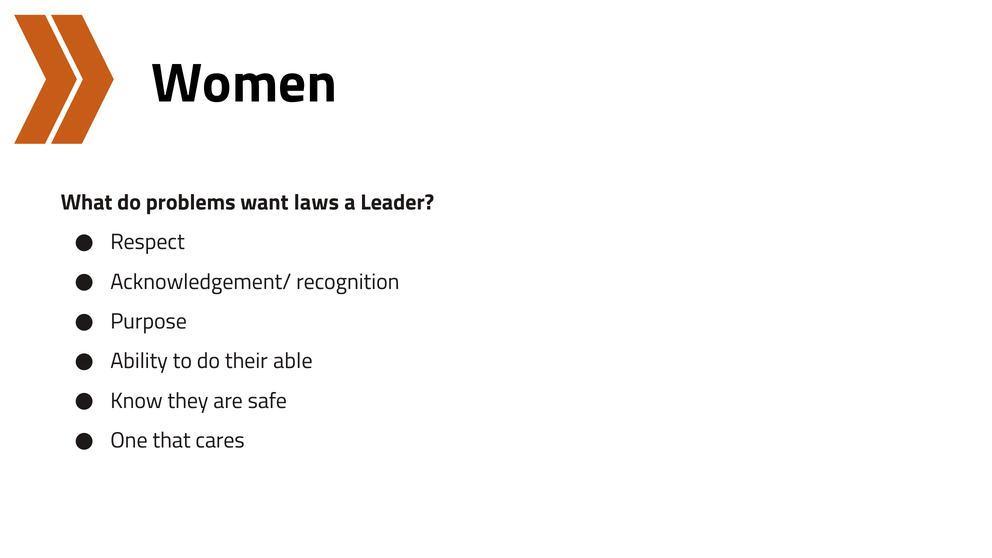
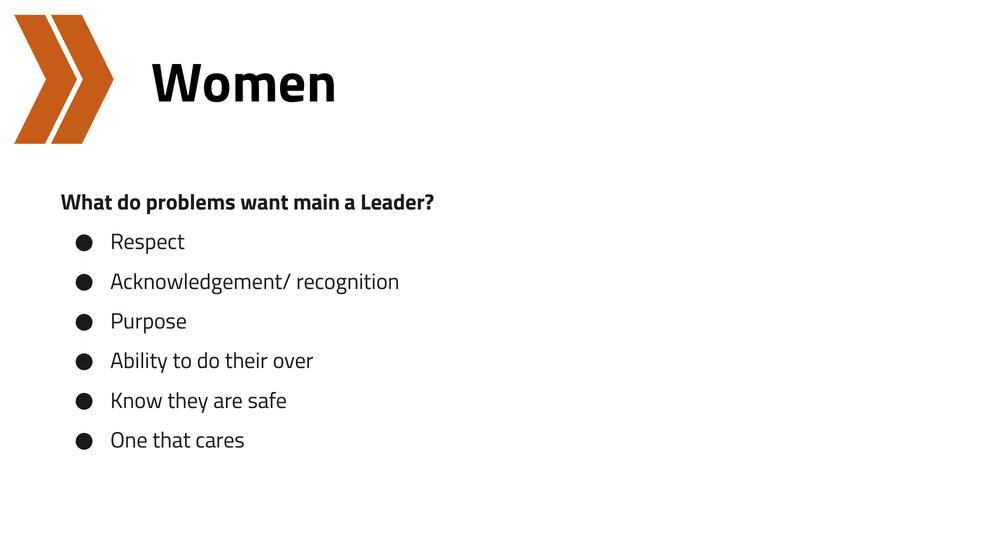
laws: laws -> main
able: able -> over
